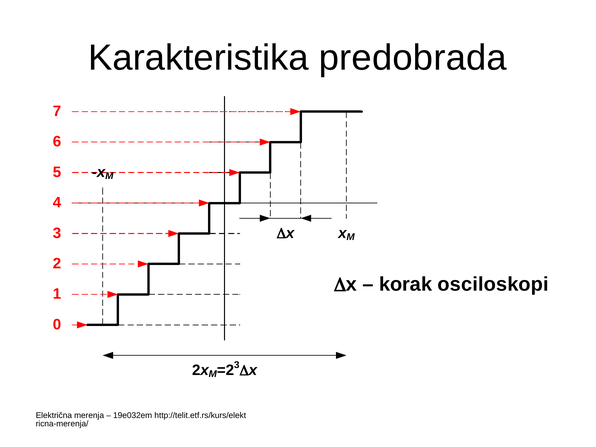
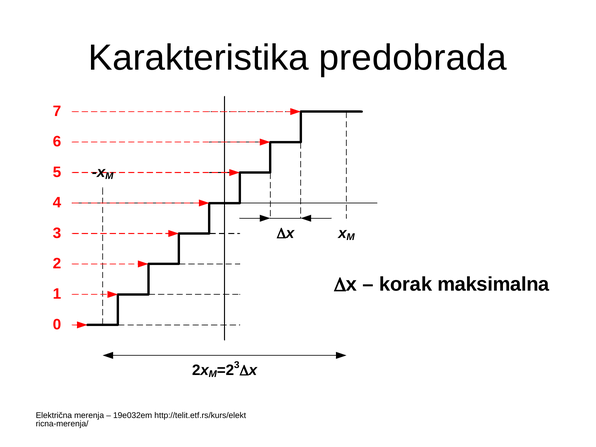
osciloskopi: osciloskopi -> maksimalna
